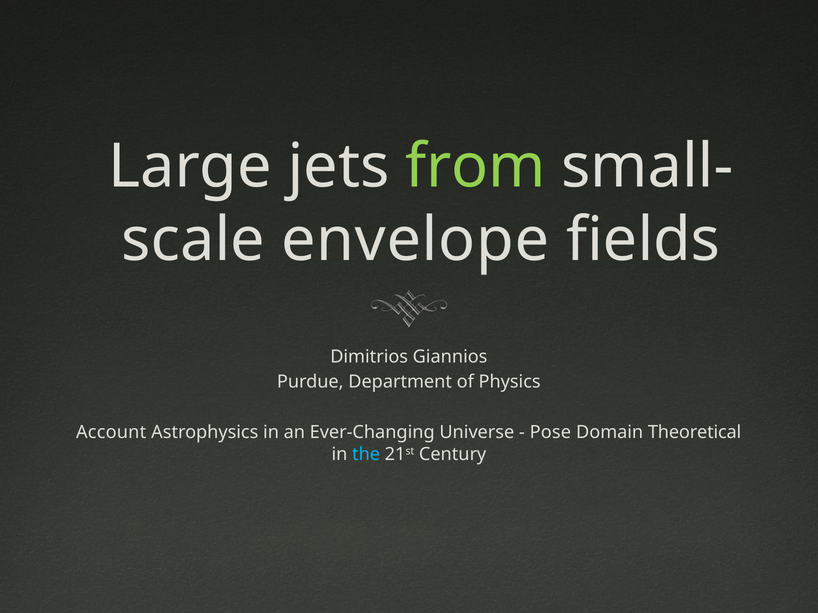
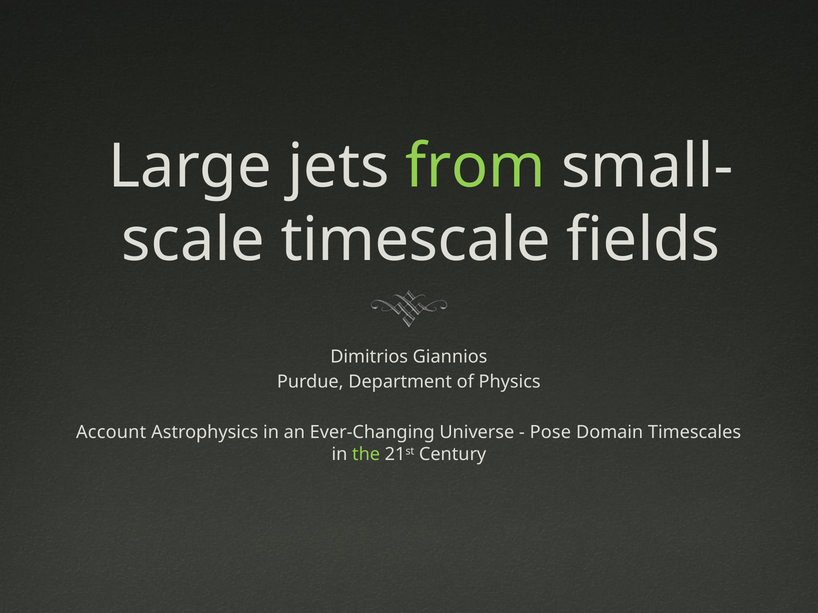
envelope: envelope -> timescale
Theoretical: Theoretical -> Timescales
the colour: light blue -> light green
